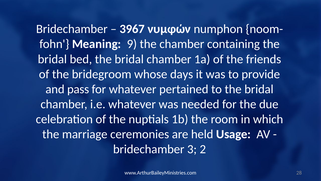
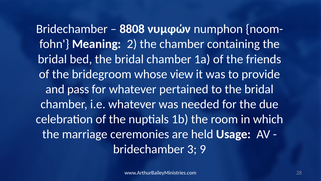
3967: 3967 -> 8808
9: 9 -> 2
days: days -> view
2: 2 -> 9
